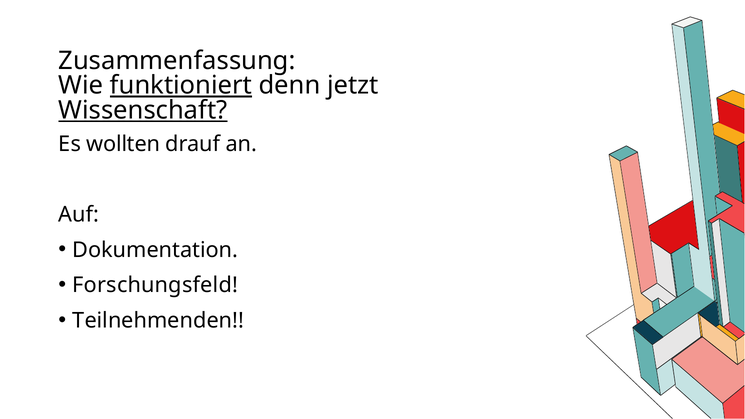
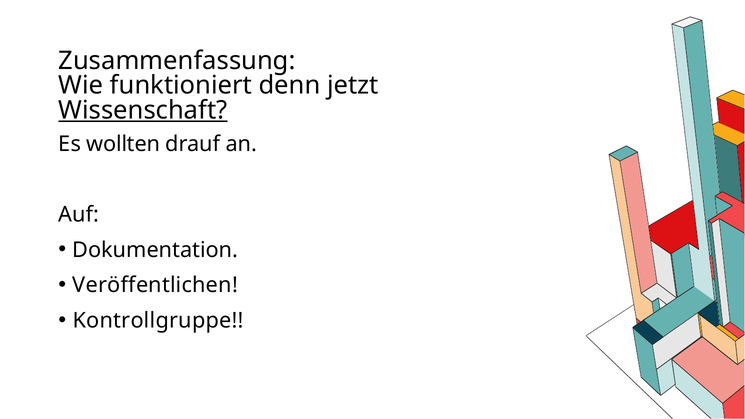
funktioniert underline: present -> none
Forschungsfeld: Forschungsfeld -> Veröffentlichen
Teilnehmenden: Teilnehmenden -> Kontrollgruppe
